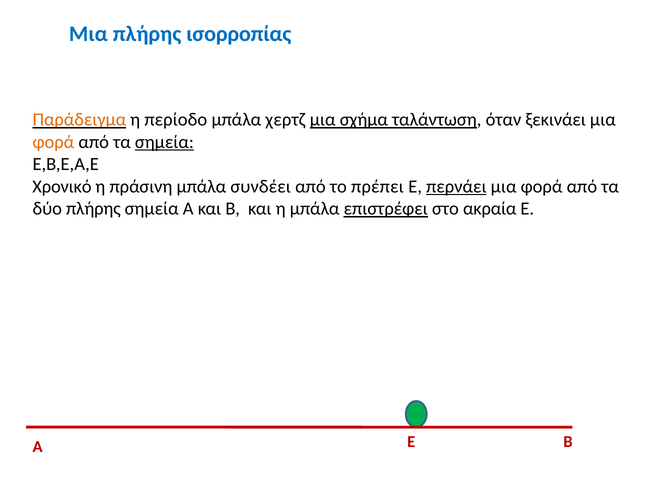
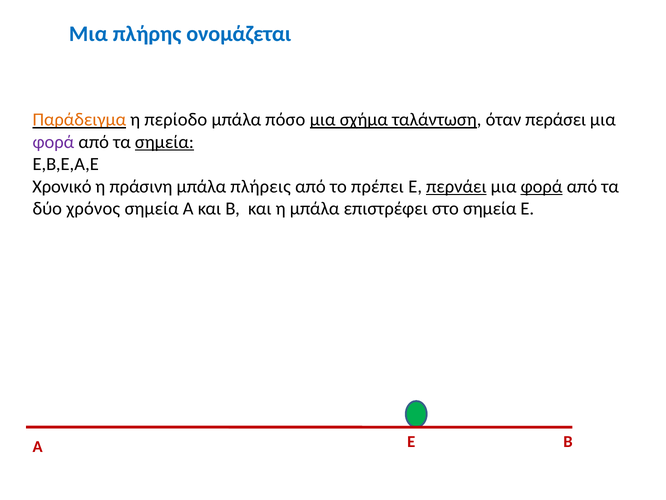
ισορροπίας: ισορροπίας -> ονομάζεται
χερτζ: χερτζ -> πόσο
ξεκινάει: ξεκινάει -> περάσει
φορά at (53, 142) colour: orange -> purple
συνδέει: συνδέει -> πλήρεις
φορά at (542, 186) underline: none -> present
δύο πλήρης: πλήρης -> χρόνος
επιστρέφει underline: present -> none
στο ακραία: ακραία -> σημεία
